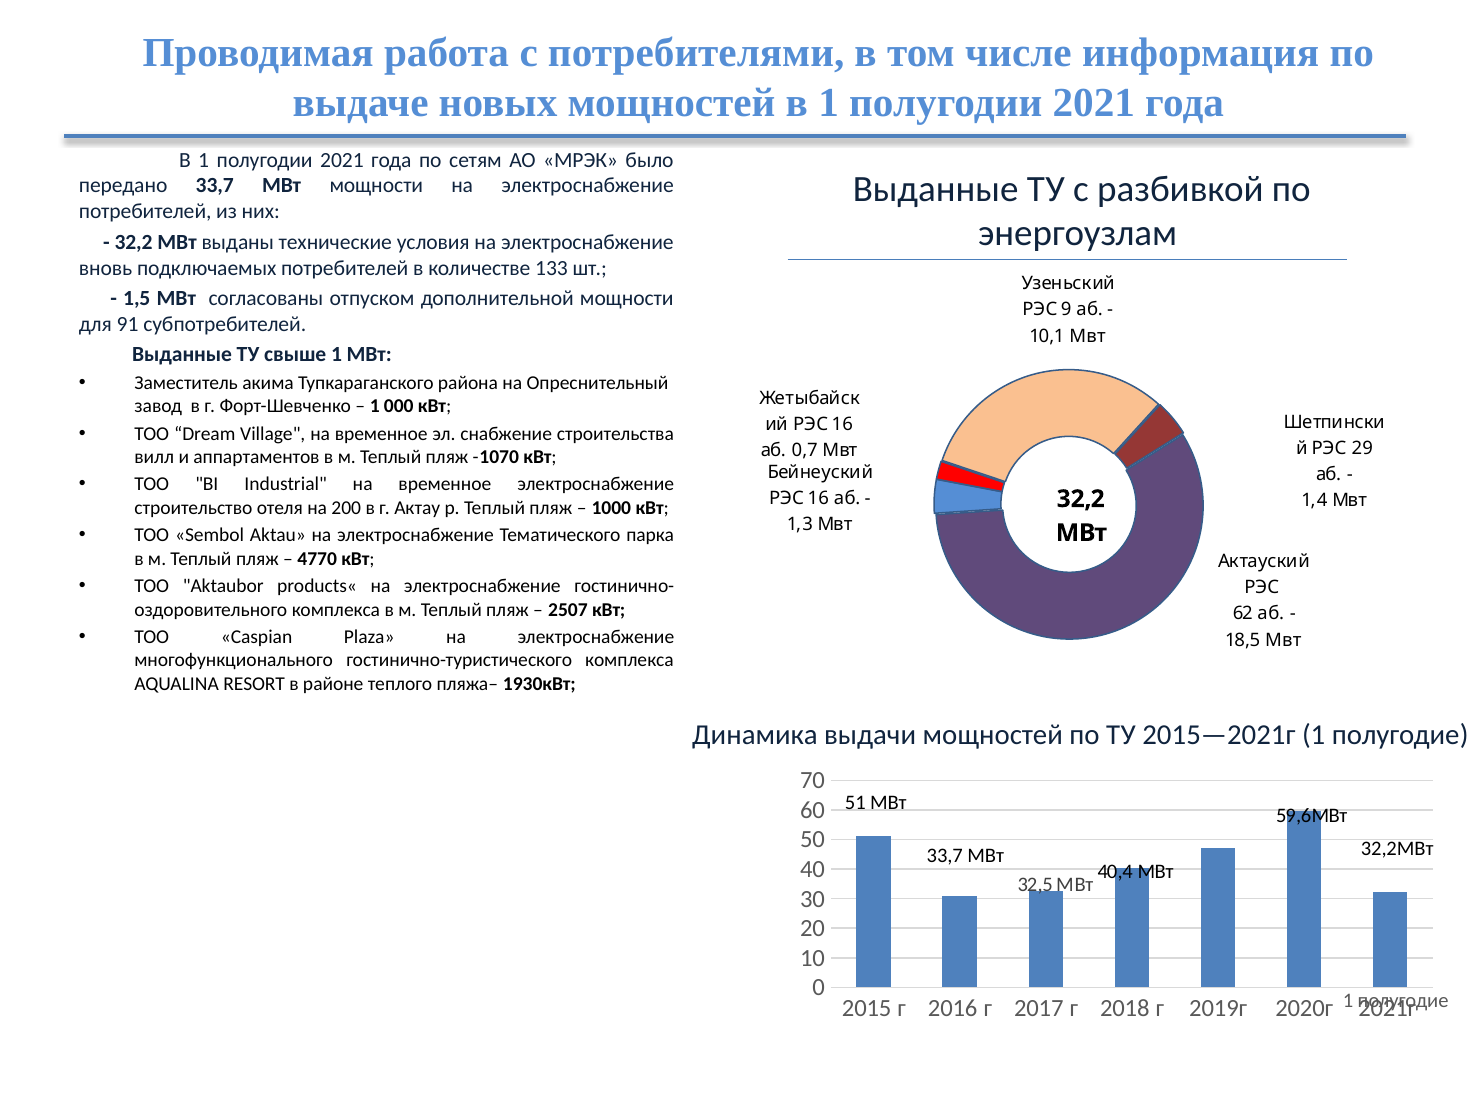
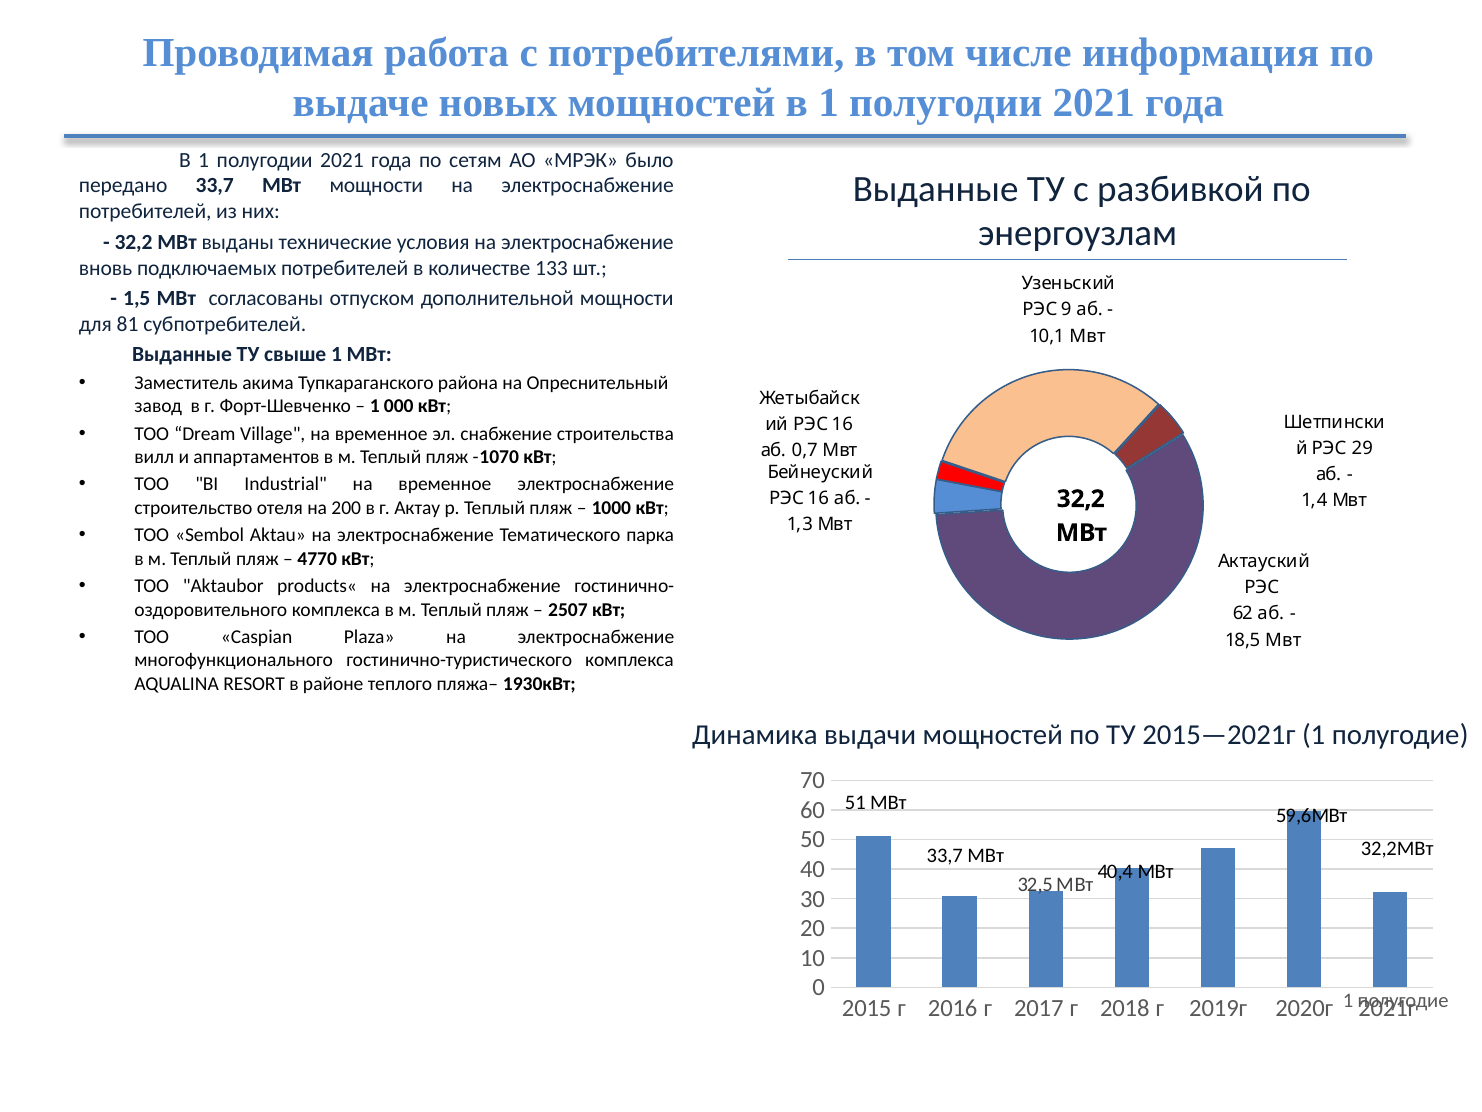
91: 91 -> 81
